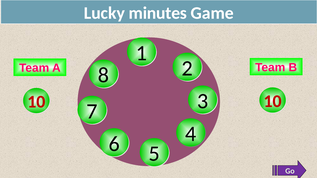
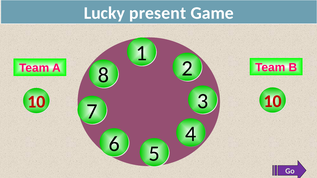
minutes: minutes -> present
